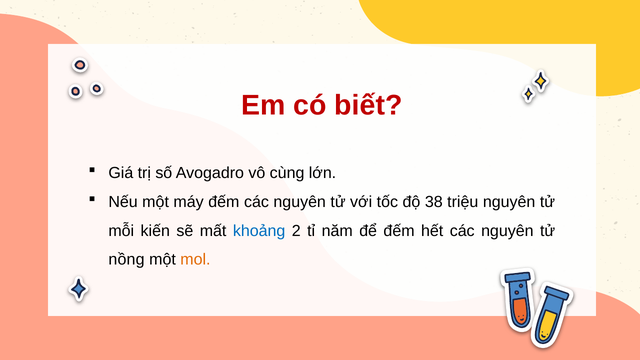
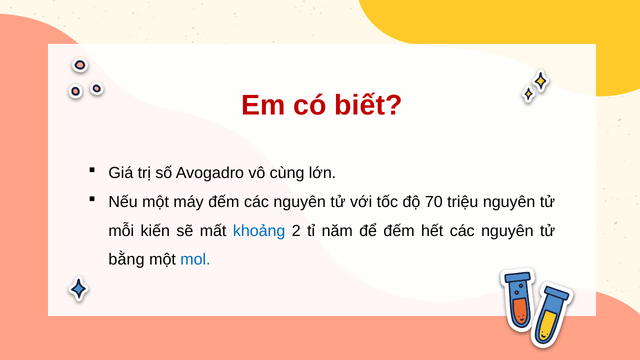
38: 38 -> 70
nồng: nồng -> bằng
mol colour: orange -> blue
